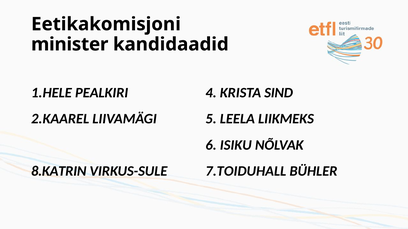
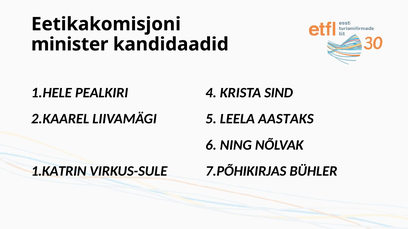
LIIKMEKS: LIIKMEKS -> AASTAKS
ISIKU: ISIKU -> NING
8.KATRIN: 8.KATRIN -> 1.KATRIN
7.TOIDUHALL: 7.TOIDUHALL -> 7.PÕHIKIRJAS
